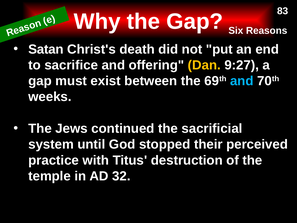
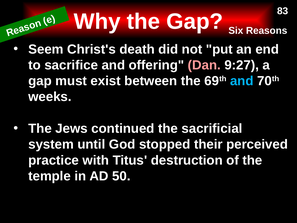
Satan: Satan -> Seem
Dan colour: yellow -> pink
32: 32 -> 50
